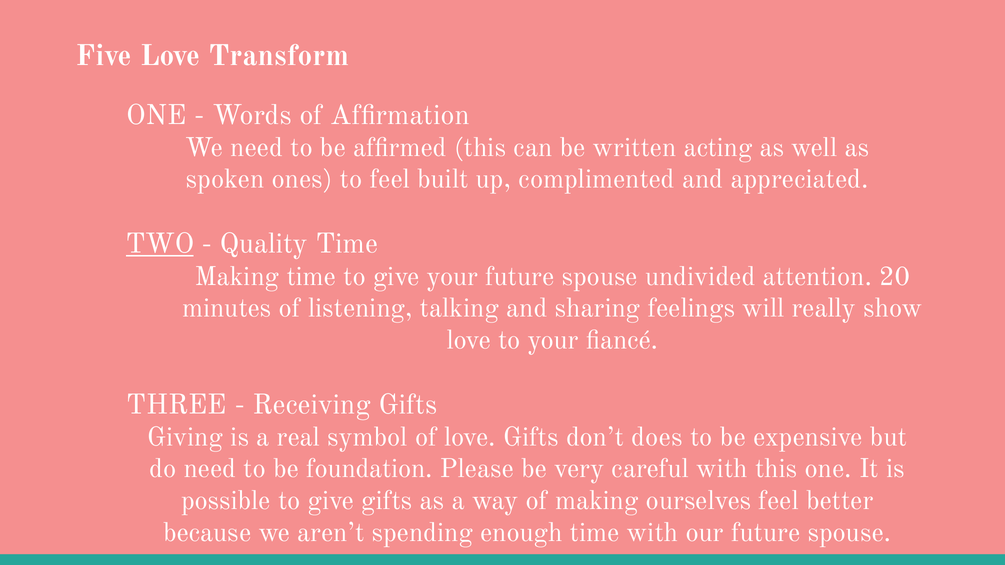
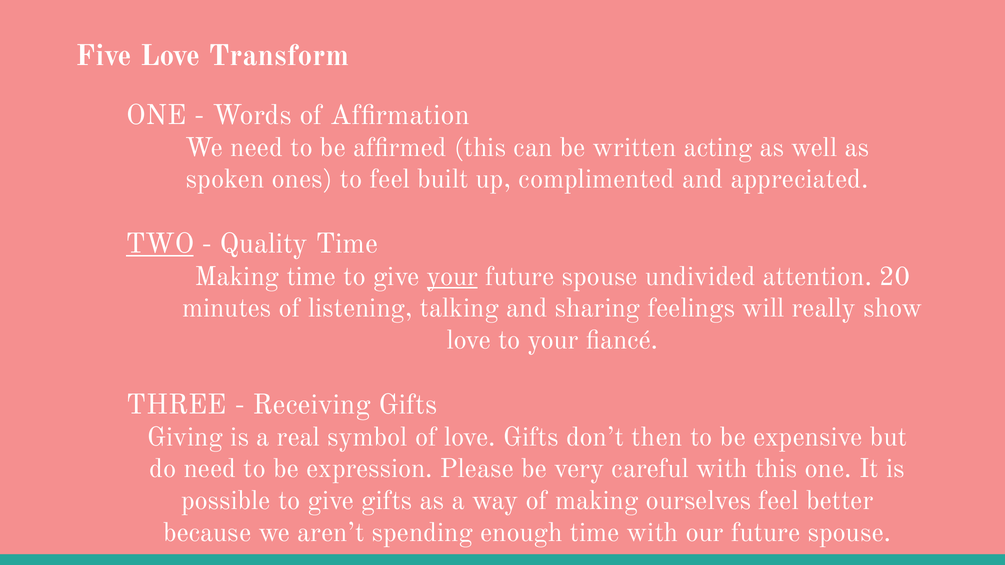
your at (452, 276) underline: none -> present
does: does -> then
foundation: foundation -> expression
